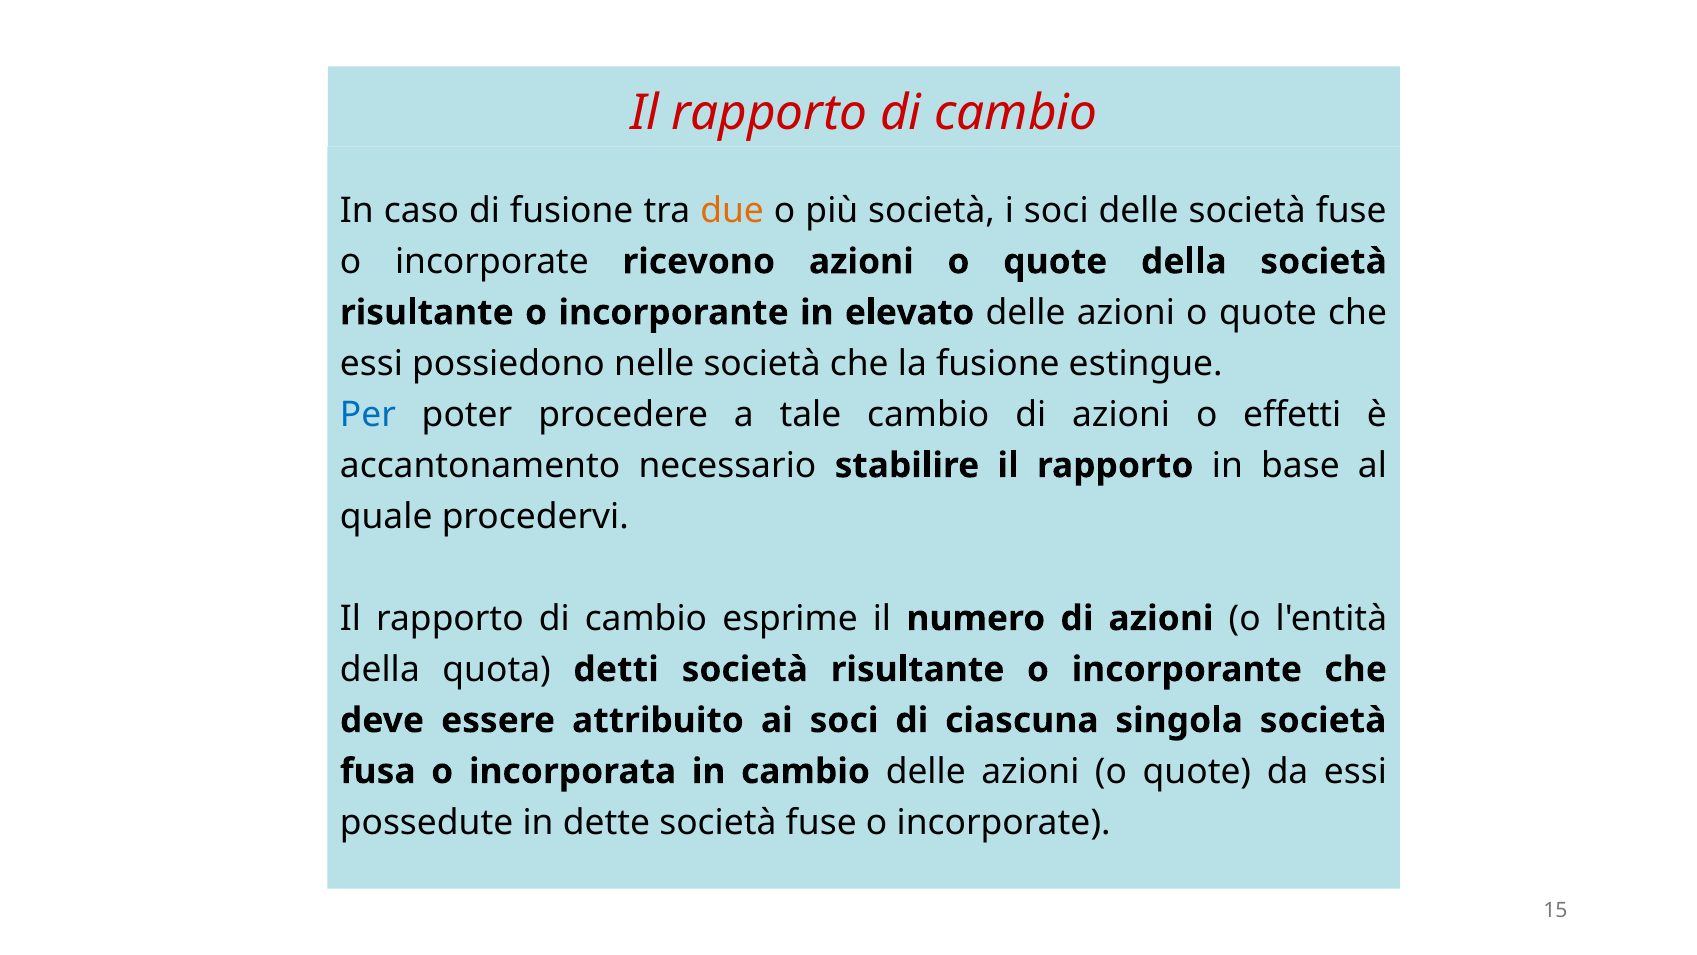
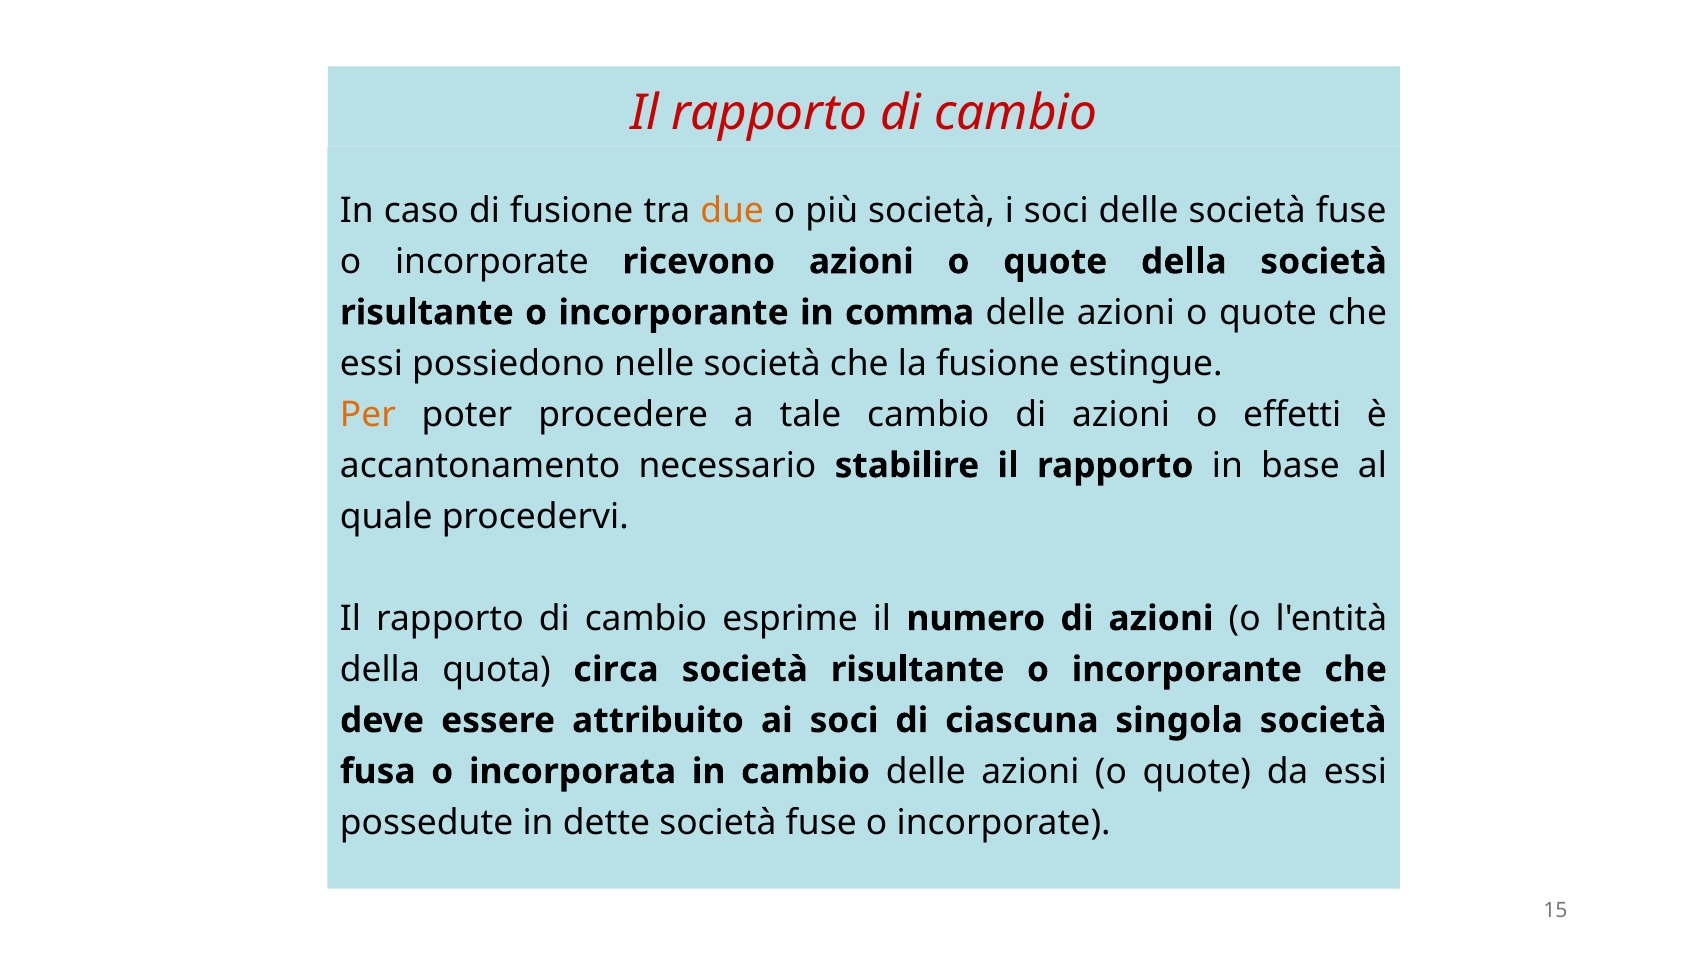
elevato: elevato -> comma
Per colour: blue -> orange
detti: detti -> circa
